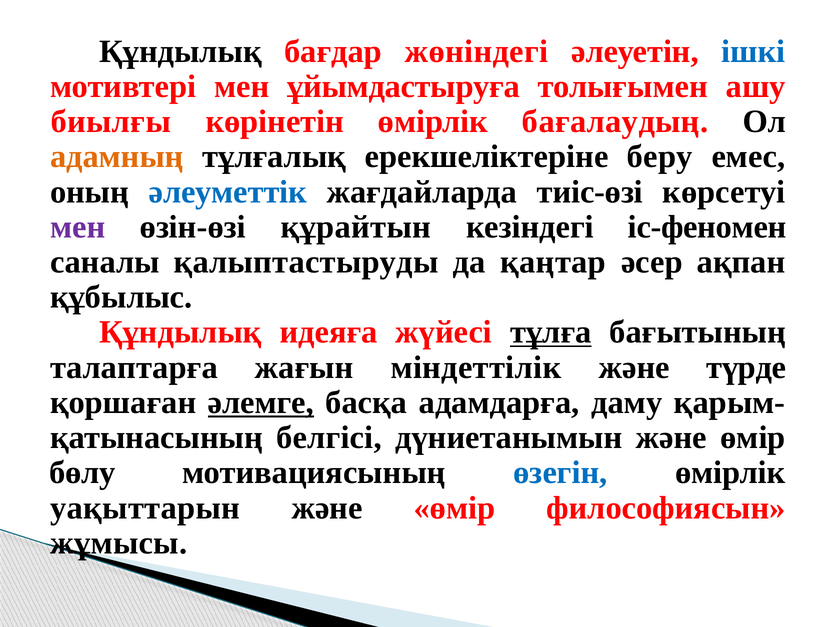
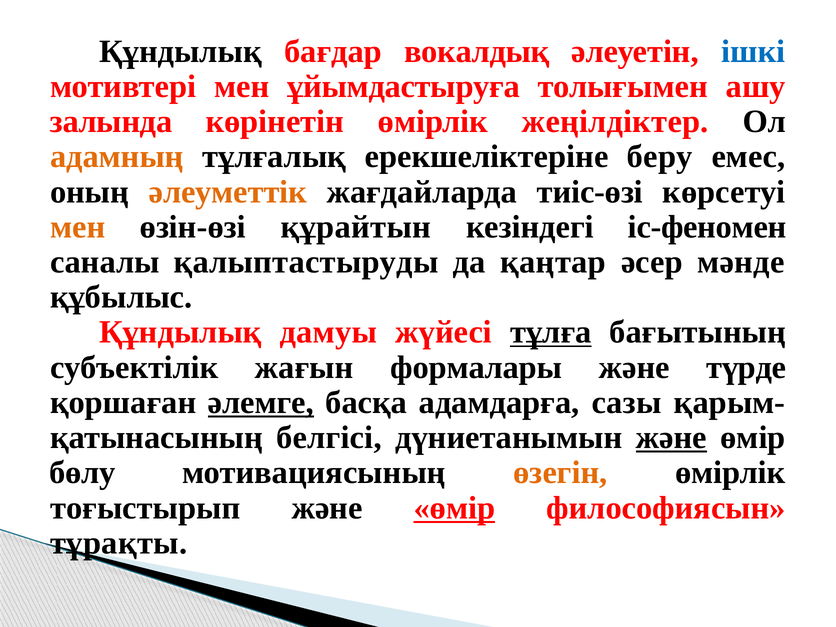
жөніндегі: жөніндегі -> вокалдық
биылғы: биылғы -> залында
бағалаудың: бағалаудың -> жеңілдіктер
əлеуметтік colour: blue -> orange
мен at (78, 227) colour: purple -> orange
ақпан: ақпан -> мәнде
идеяға: идеяға -> дамуы
талаптарға: талаптарға -> субъектілік
міндеттілік: міндеттілік -> формалары
даму: даму -> сазы
және at (671, 438) underline: none -> present
өзегін colour: blue -> orange
уақыттарын: уақыттарын -> тоғыстырып
өмір at (454, 508) underline: none -> present
жұмысы: жұмысы -> тұрақты
